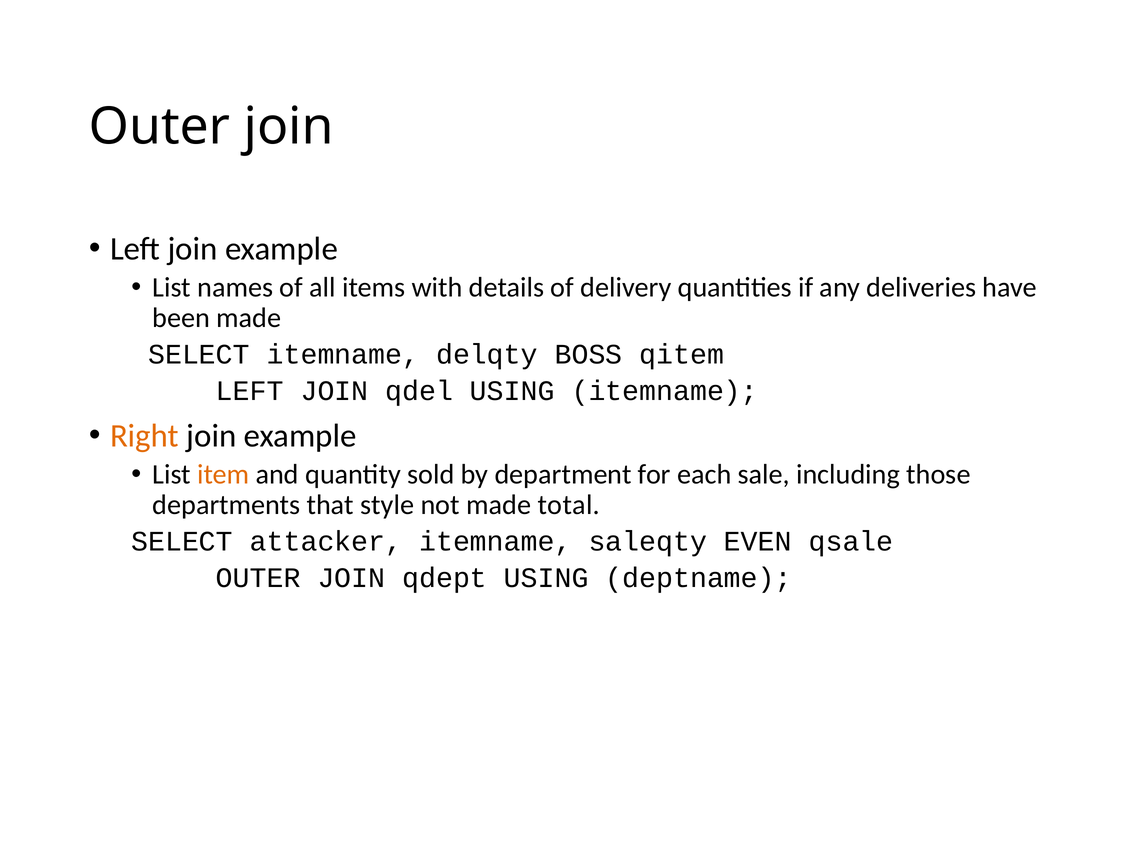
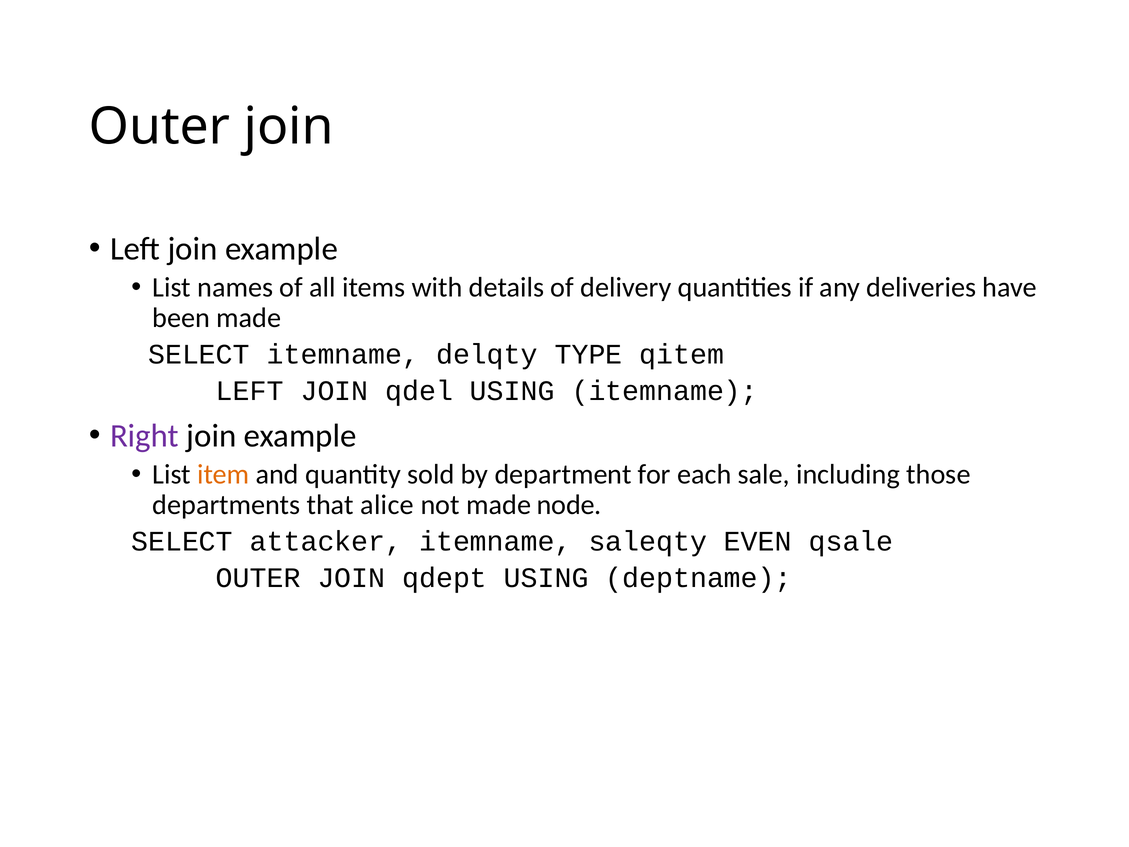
BOSS: BOSS -> TYPE
Right colour: orange -> purple
style: style -> alice
total: total -> node
